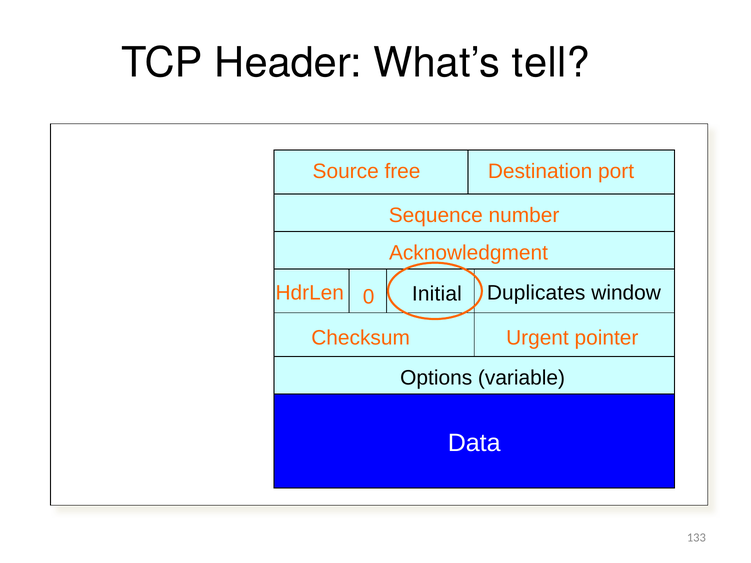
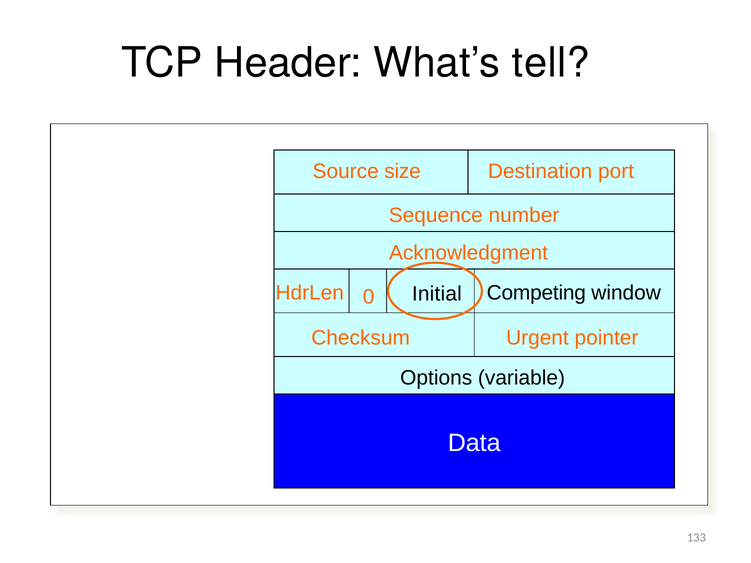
free: free -> size
Duplicates: Duplicates -> Competing
